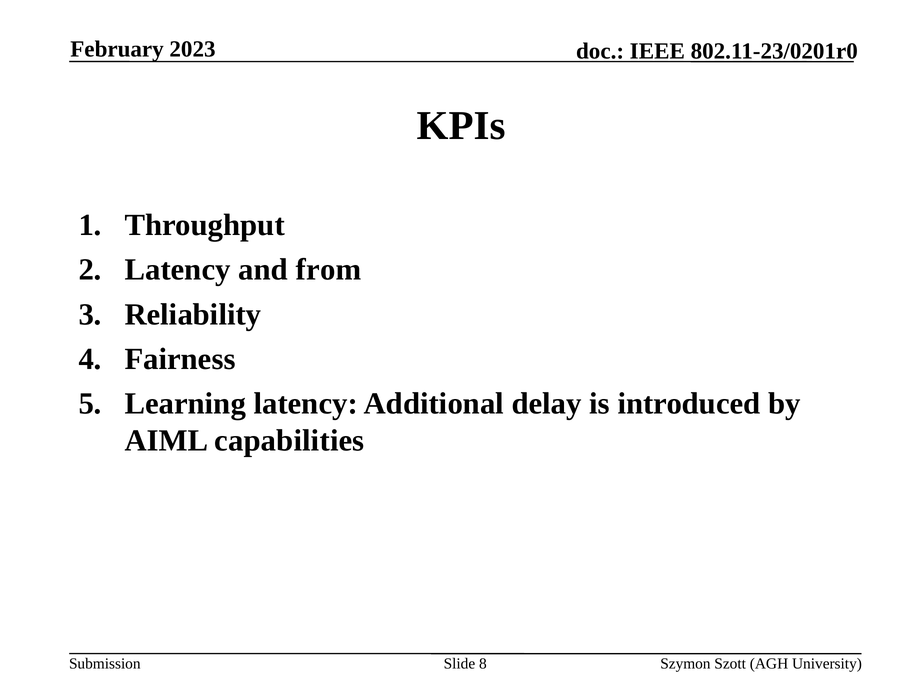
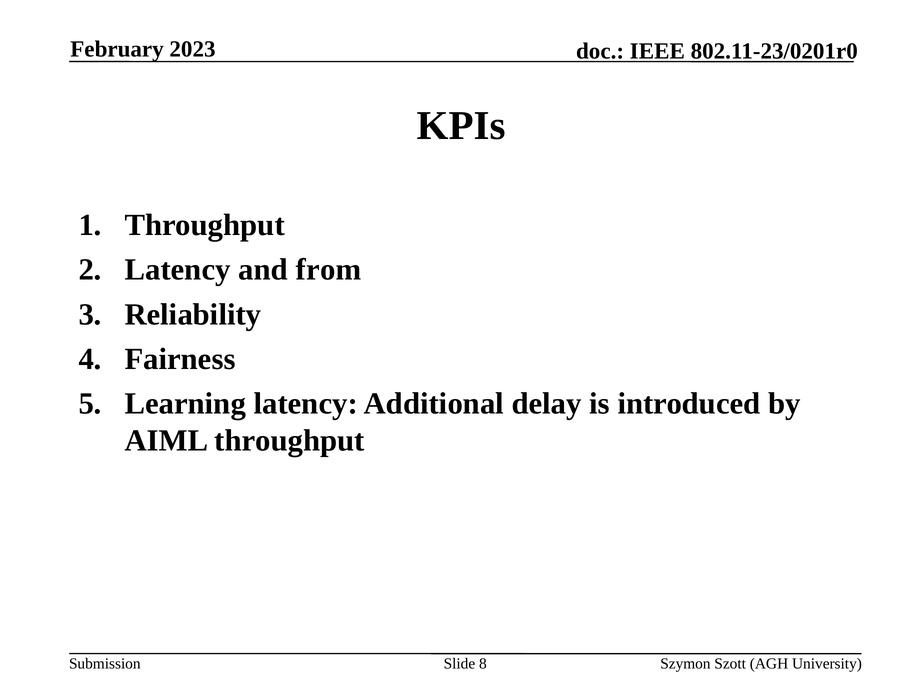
AIML capabilities: capabilities -> throughput
